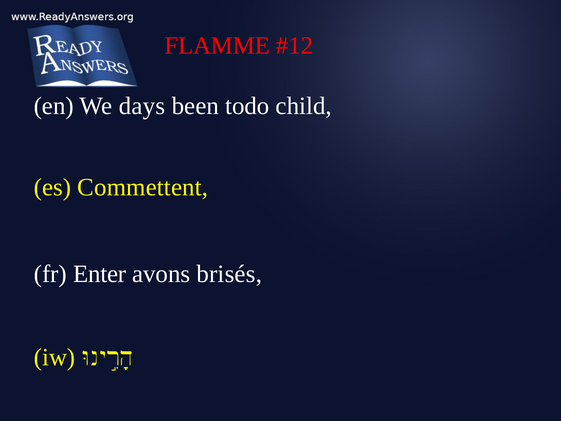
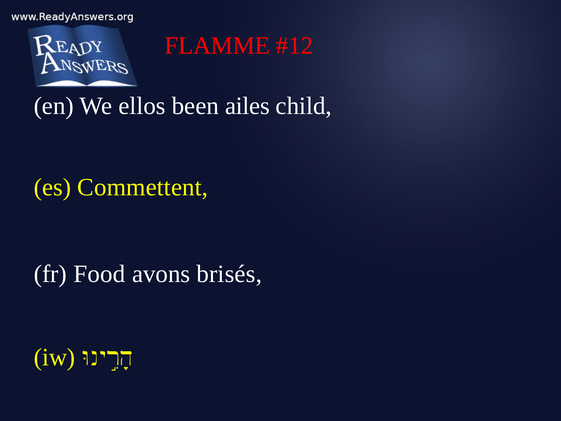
days: days -> ellos
todo: todo -> ailes
Enter: Enter -> Food
